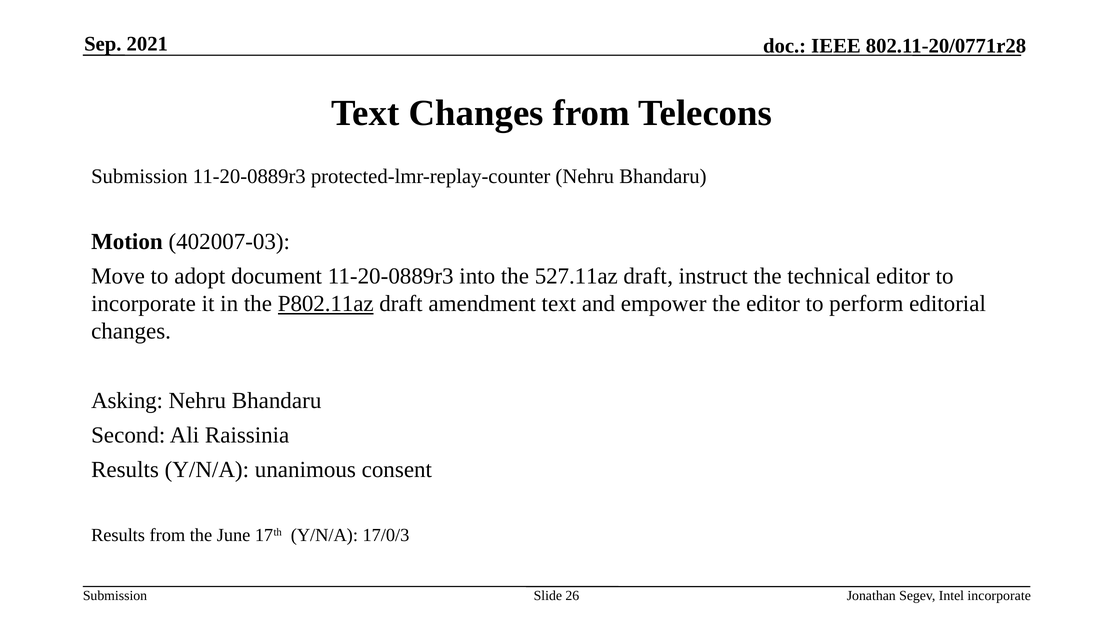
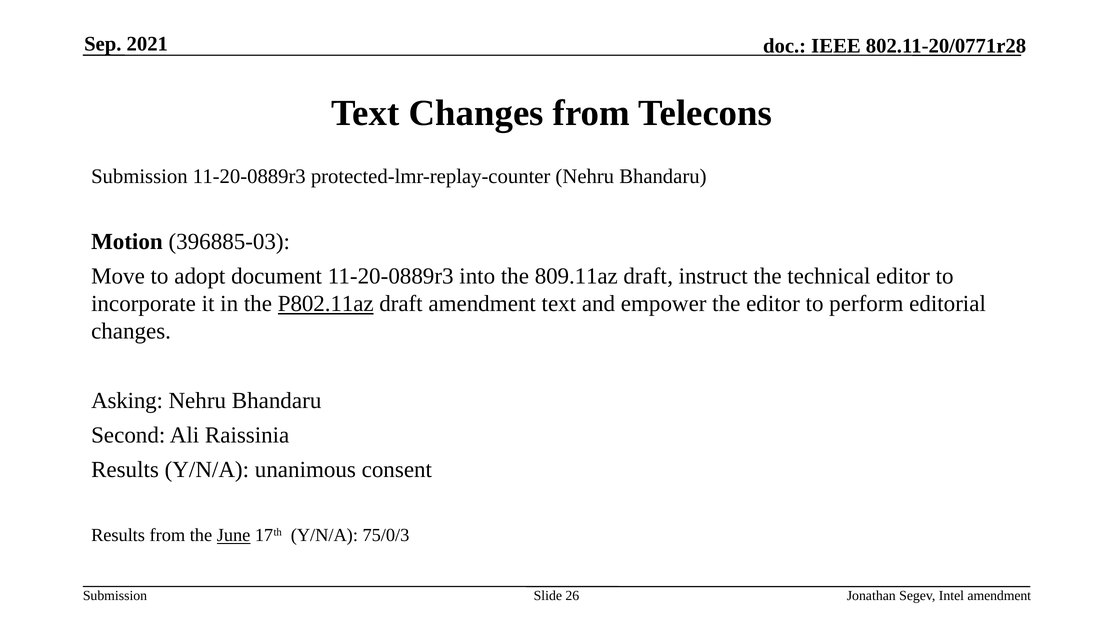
402007-03: 402007-03 -> 396885-03
527.11az: 527.11az -> 809.11az
June underline: none -> present
17/0/3: 17/0/3 -> 75/0/3
Intel incorporate: incorporate -> amendment
